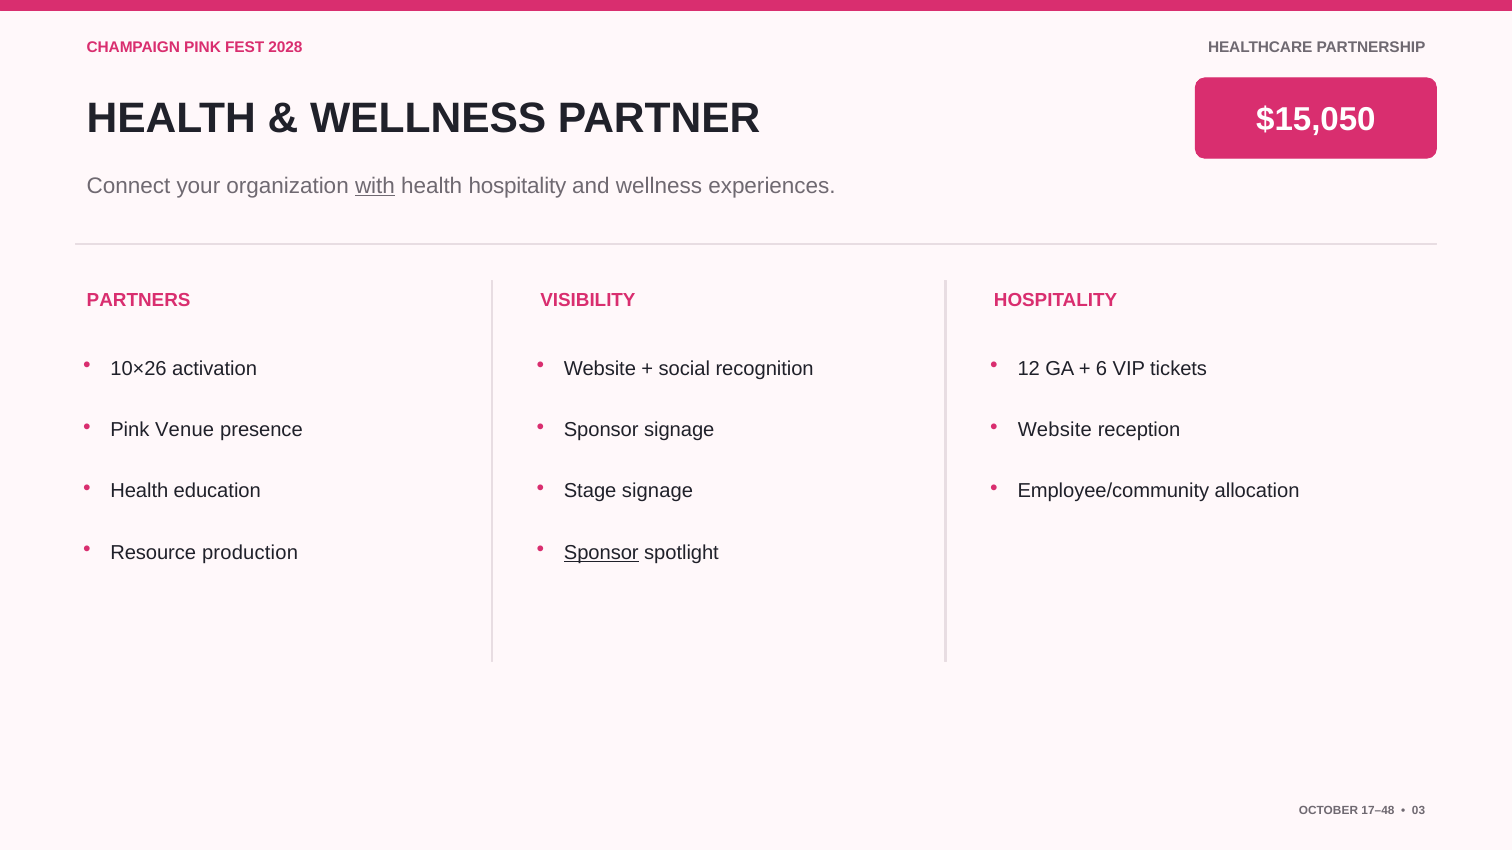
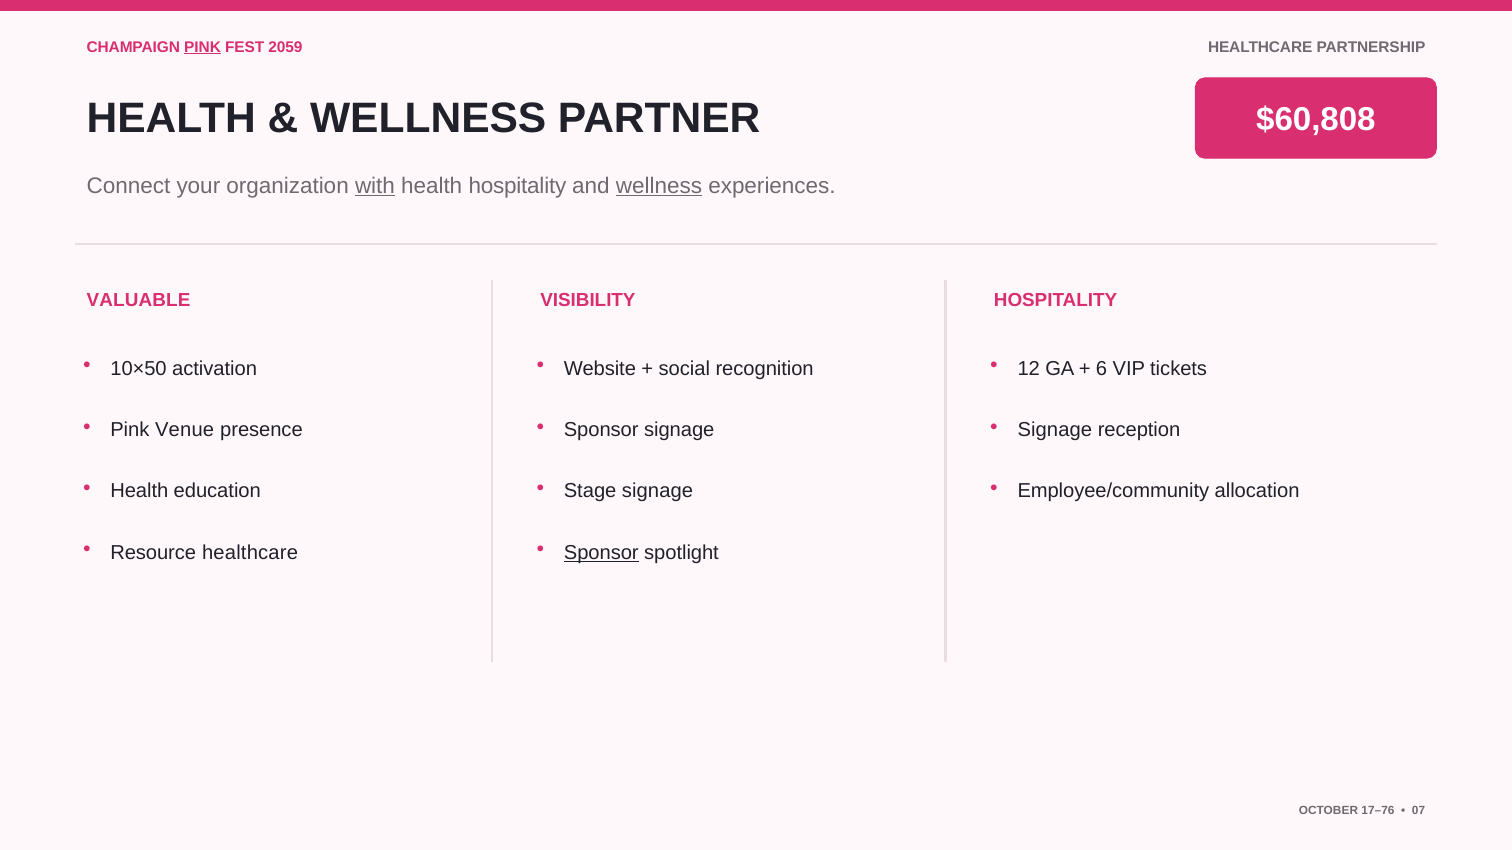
PINK at (203, 47) underline: none -> present
2028: 2028 -> 2059
$15,050: $15,050 -> $60,808
wellness at (659, 186) underline: none -> present
PARTNERS: PARTNERS -> VALUABLE
10×26: 10×26 -> 10×50
Website at (1055, 430): Website -> Signage
Resource production: production -> healthcare
17–48: 17–48 -> 17–76
03: 03 -> 07
